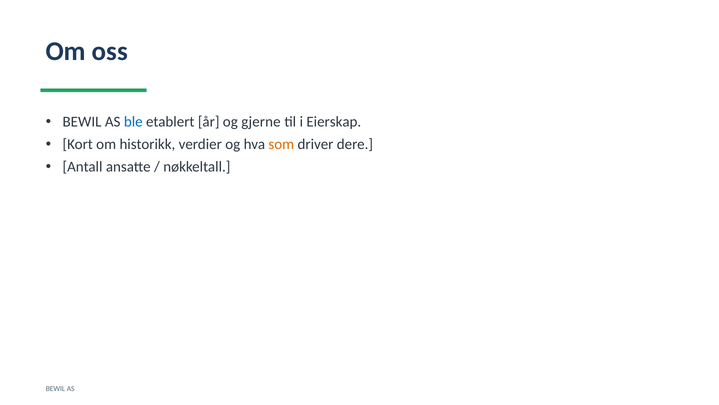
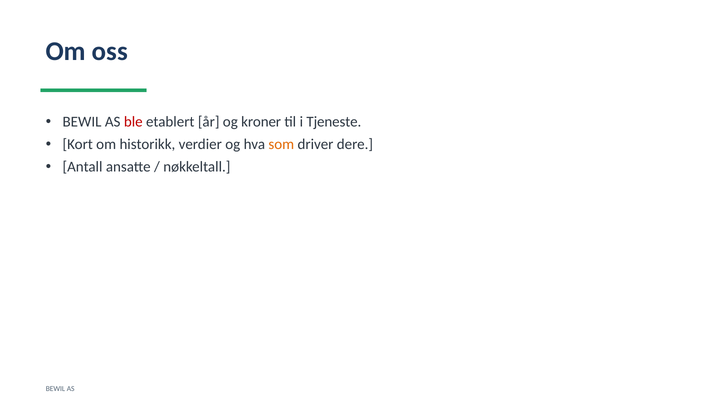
ble colour: blue -> red
gjerne: gjerne -> kroner
Eierskap: Eierskap -> Tjeneste
